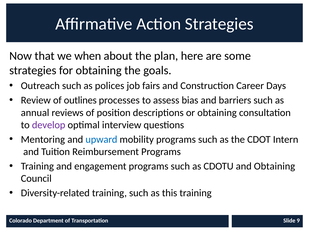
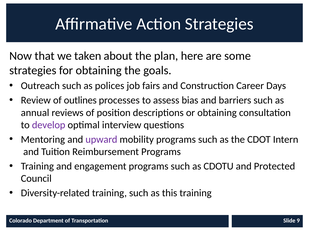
when: when -> taken
upward colour: blue -> purple
and Obtaining: Obtaining -> Protected
